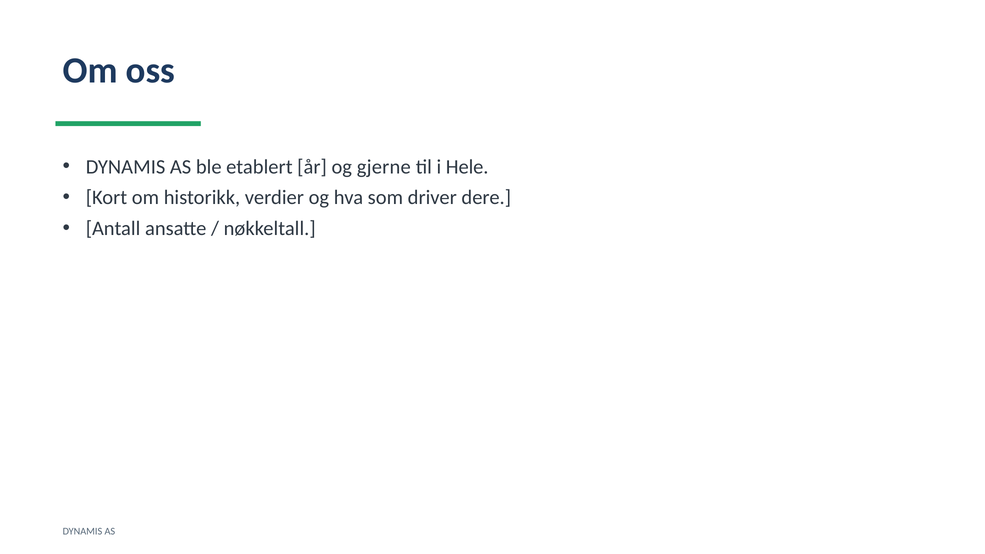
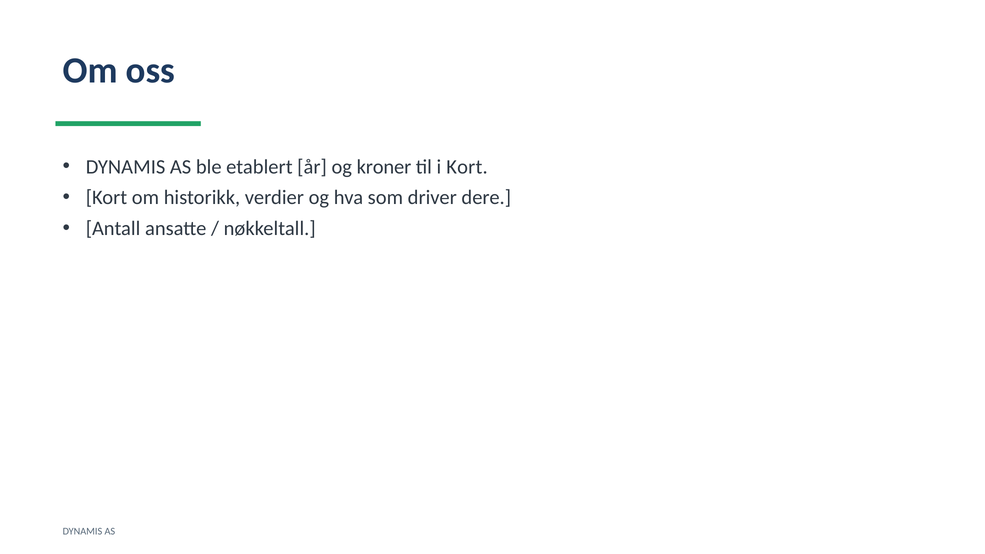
gjerne: gjerne -> kroner
i Hele: Hele -> Kort
